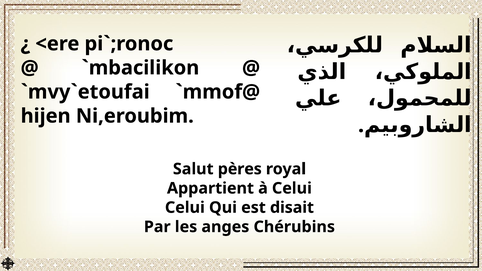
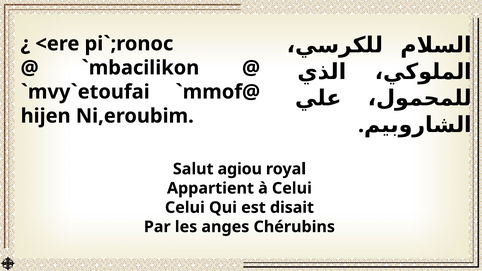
pères: pères -> agiou
